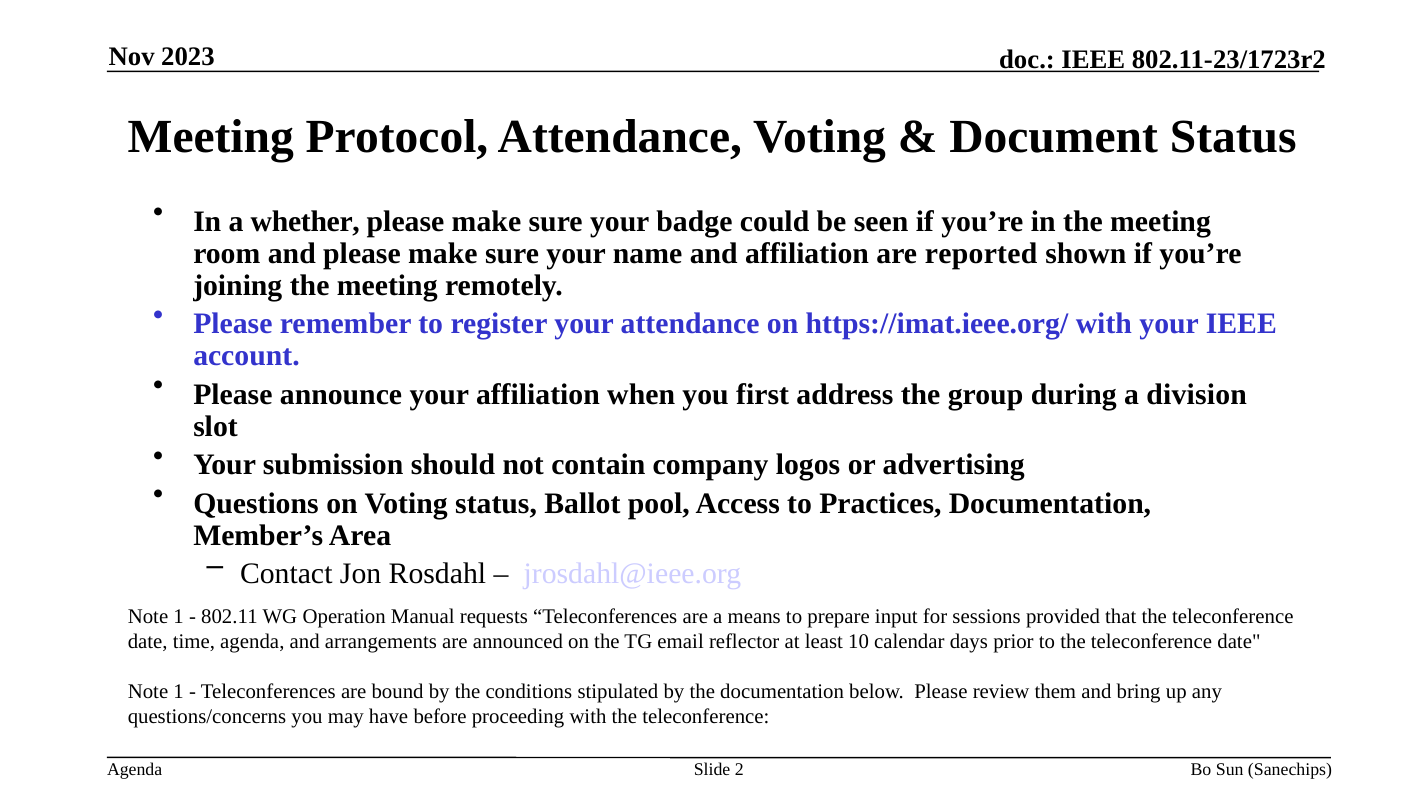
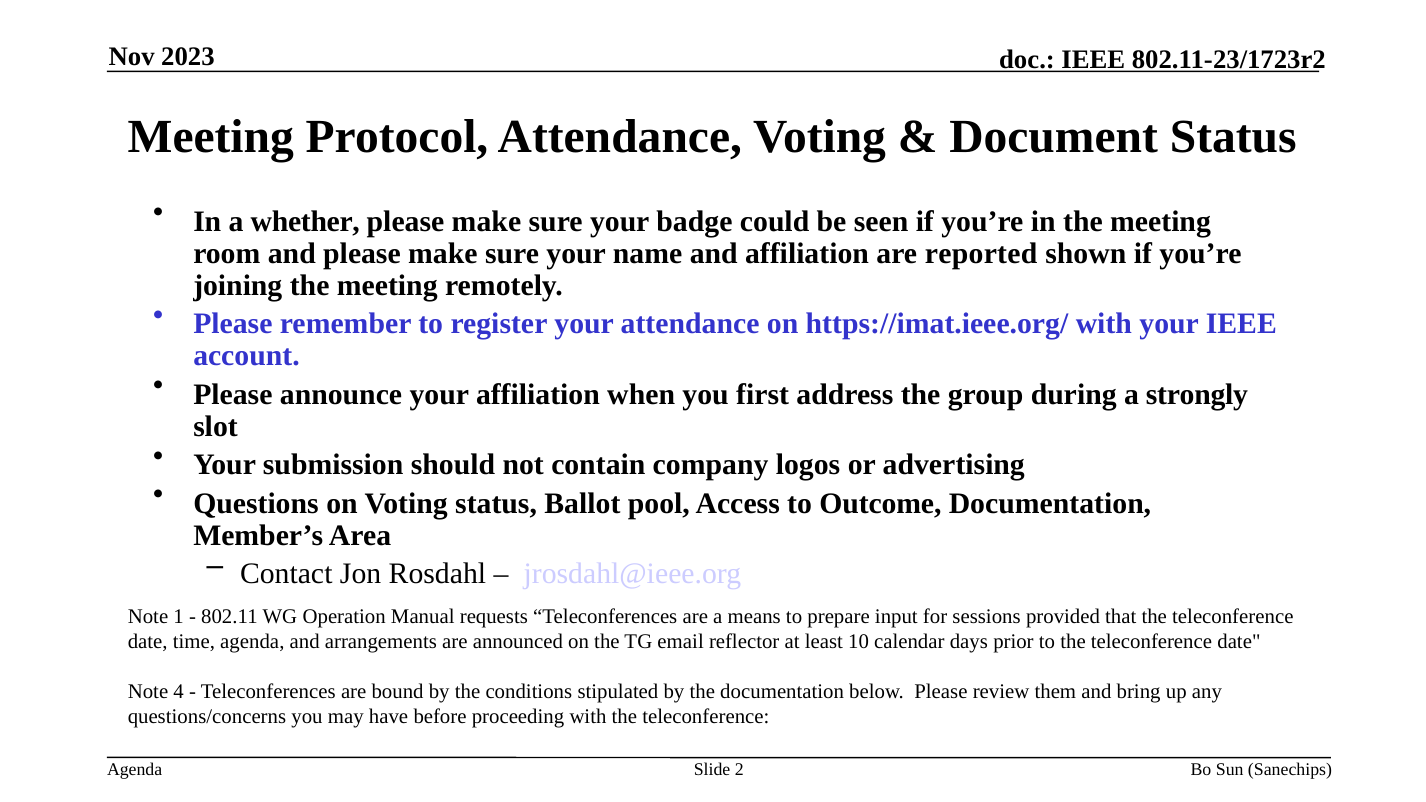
division: division -> strongly
Practices: Practices -> Outcome
1 at (179, 691): 1 -> 4
